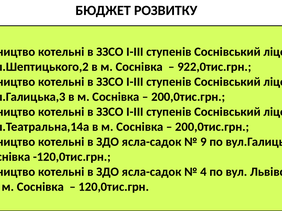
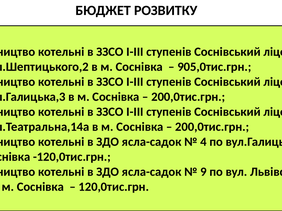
922,0тис.грн: 922,0тис.грн -> 905,0тис.грн
9: 9 -> 4
4: 4 -> 9
